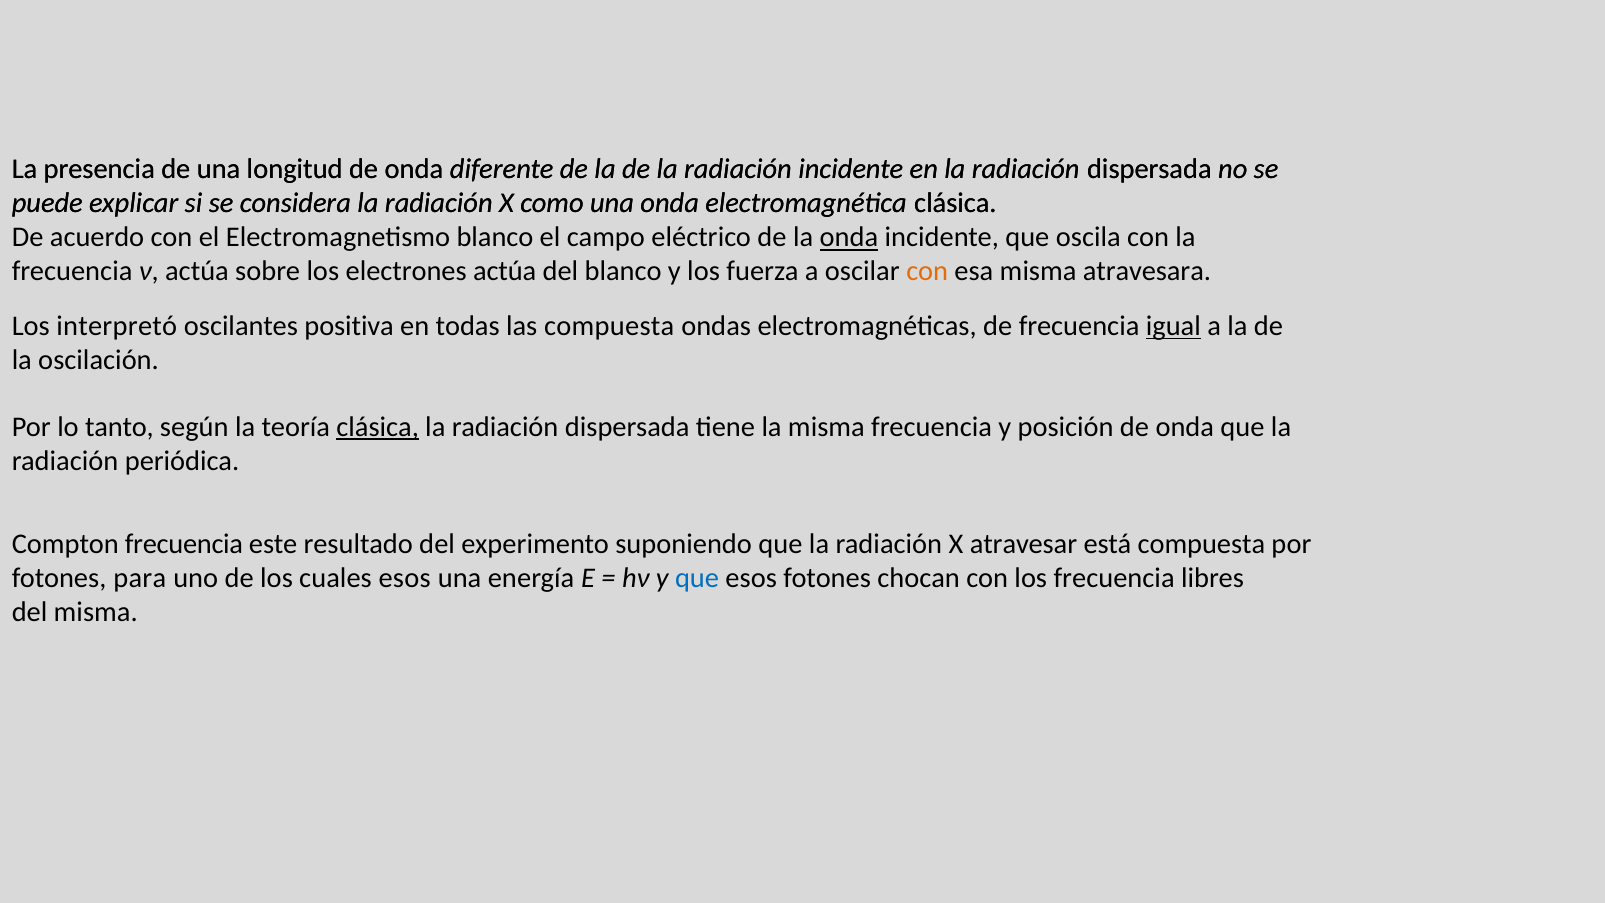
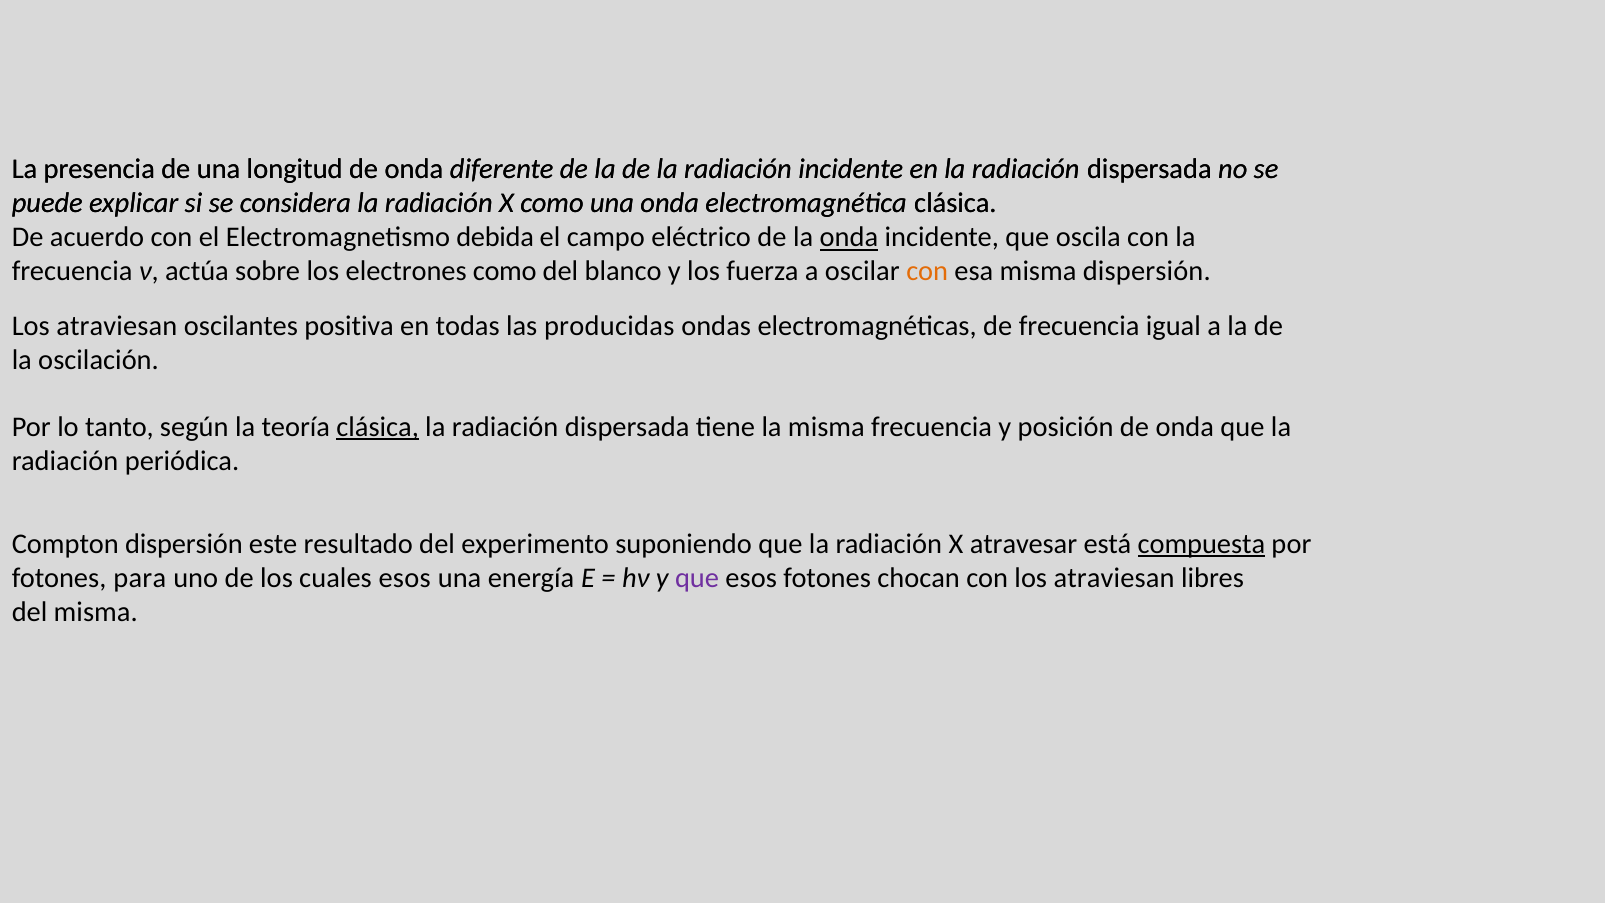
Electromagnetismo blanco: blanco -> debida
electrones actúa: actúa -> como
misma atravesara: atravesara -> dispersión
interpretó at (117, 326): interpretó -> atraviesan
las compuesta: compuesta -> producidas
igual underline: present -> none
Compton frecuencia: frecuencia -> dispersión
compuesta at (1201, 544) underline: none -> present
que at (697, 578) colour: blue -> purple
con los frecuencia: frecuencia -> atraviesan
